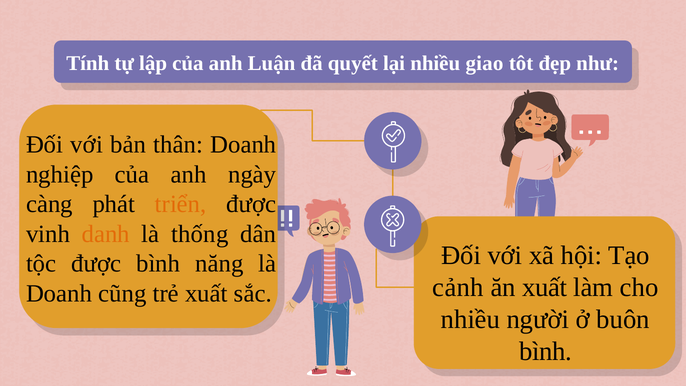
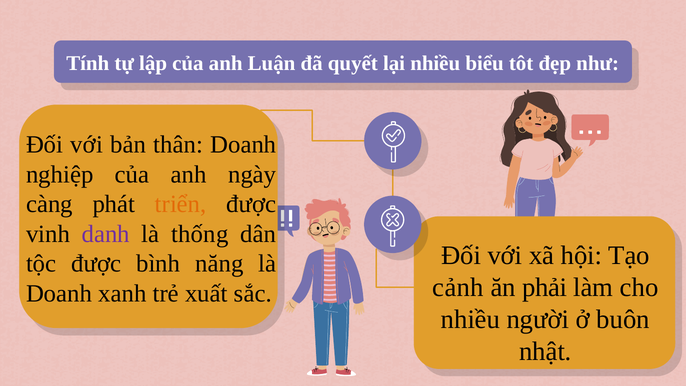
giao: giao -> biểu
danh colour: orange -> purple
ăn xuất: xuất -> phải
cũng: cũng -> xanh
bình at (546, 351): bình -> nhật
